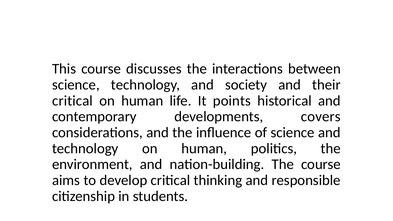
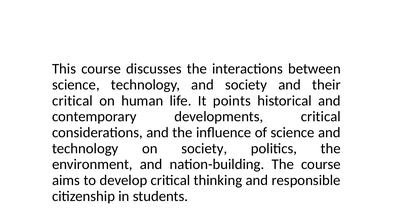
developments covers: covers -> critical
technology on human: human -> society
